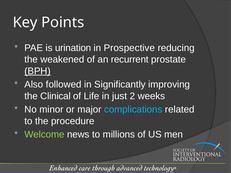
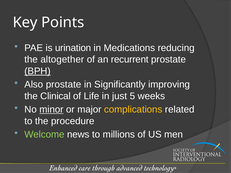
Prospective: Prospective -> Medications
weakened: weakened -> altogether
Also followed: followed -> prostate
2: 2 -> 5
minor underline: none -> present
complications colour: light blue -> yellow
